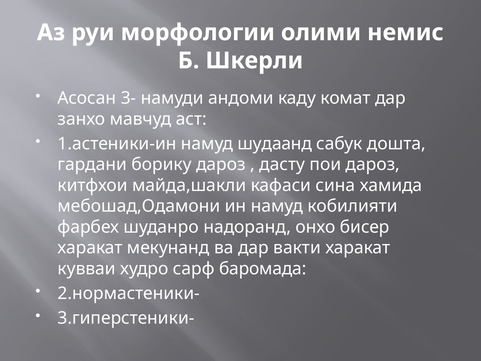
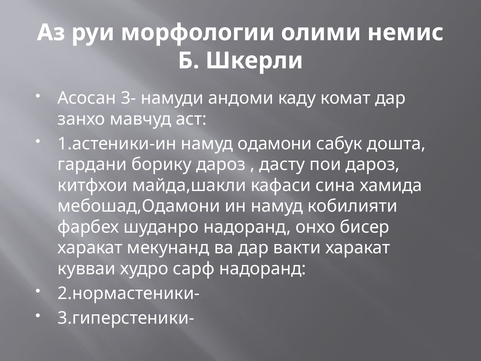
шудаанд: шудаанд -> одамони
сарф баромада: баромада -> надоранд
